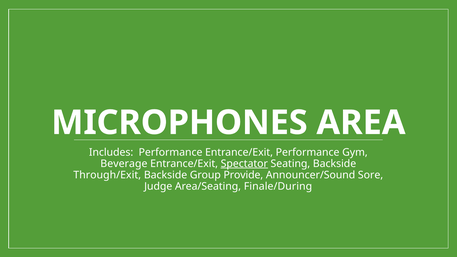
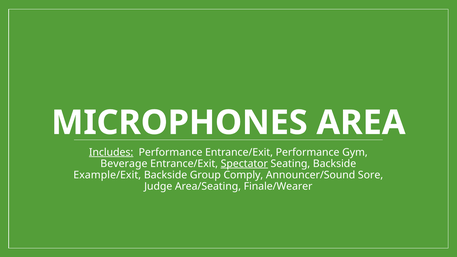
Includes underline: none -> present
Through/Exit: Through/Exit -> Example/Exit
Provide: Provide -> Comply
Finale/During: Finale/During -> Finale/Wearer
